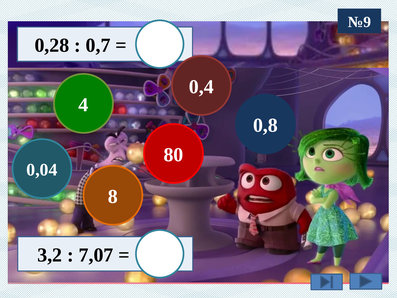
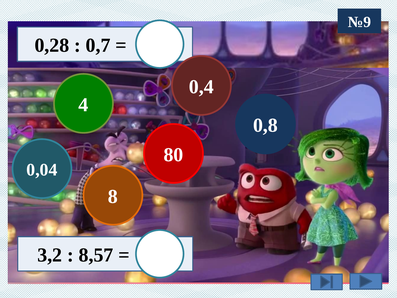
7,07: 7,07 -> 8,57
